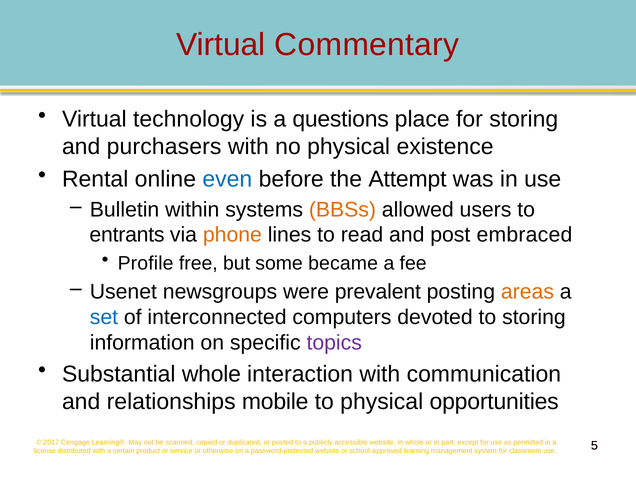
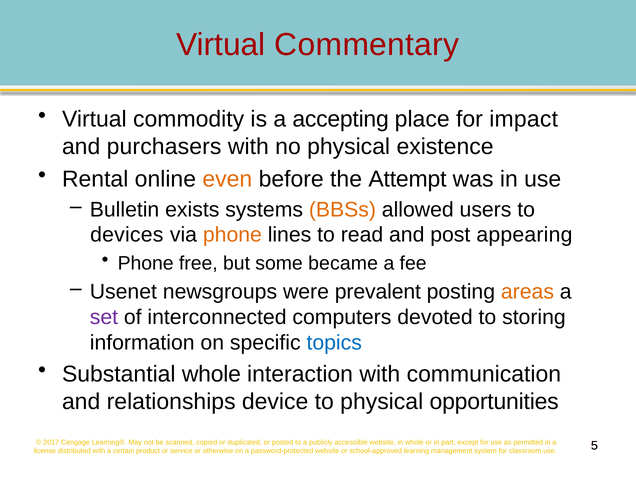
technology: technology -> commodity
questions: questions -> accepting
for storing: storing -> impact
even colour: blue -> orange
within: within -> exists
entrants: entrants -> devices
embraced: embraced -> appearing
Profile at (146, 263): Profile -> Phone
set colour: blue -> purple
topics colour: purple -> blue
mobile: mobile -> device
